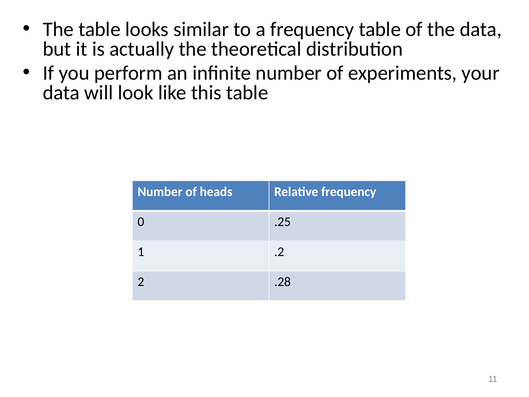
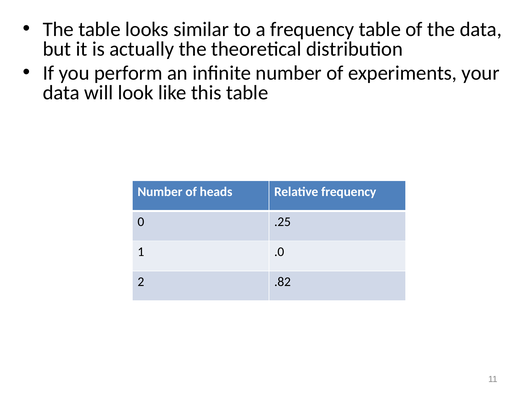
.2: .2 -> .0
.28: .28 -> .82
